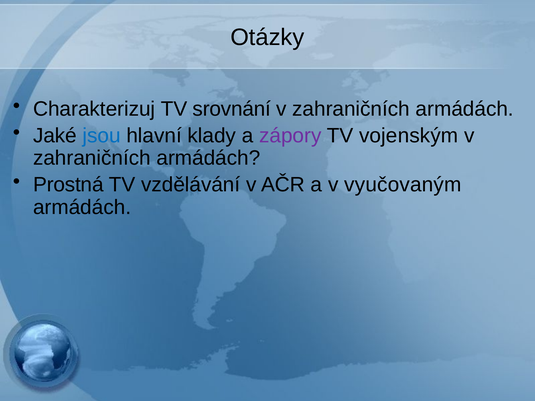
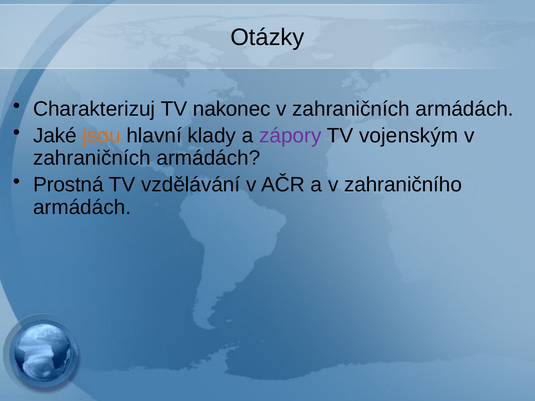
srovnání: srovnání -> nakonec
jsou colour: blue -> orange
vyučovaným: vyučovaným -> zahraničního
